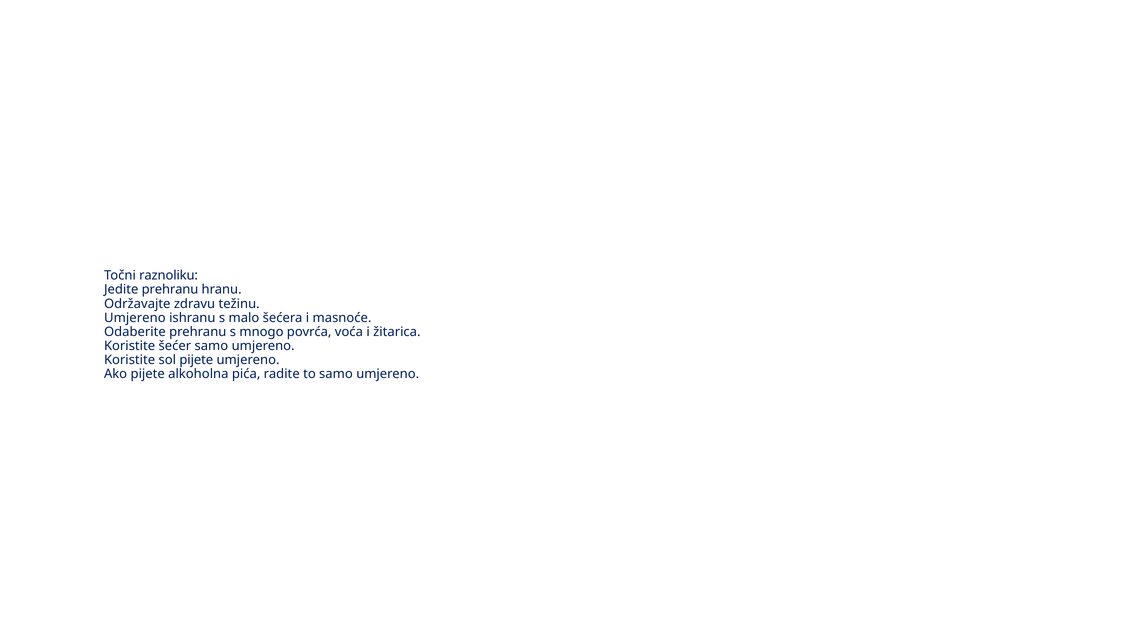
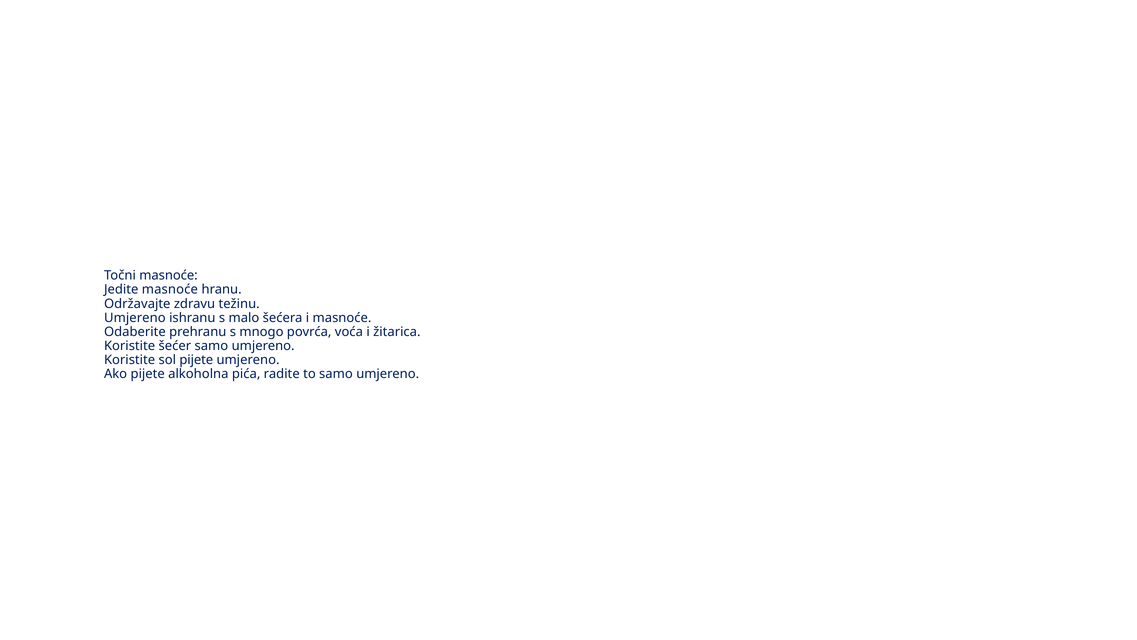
Točni raznoliku: raznoliku -> masnoće
Jedite prehranu: prehranu -> masnoće
